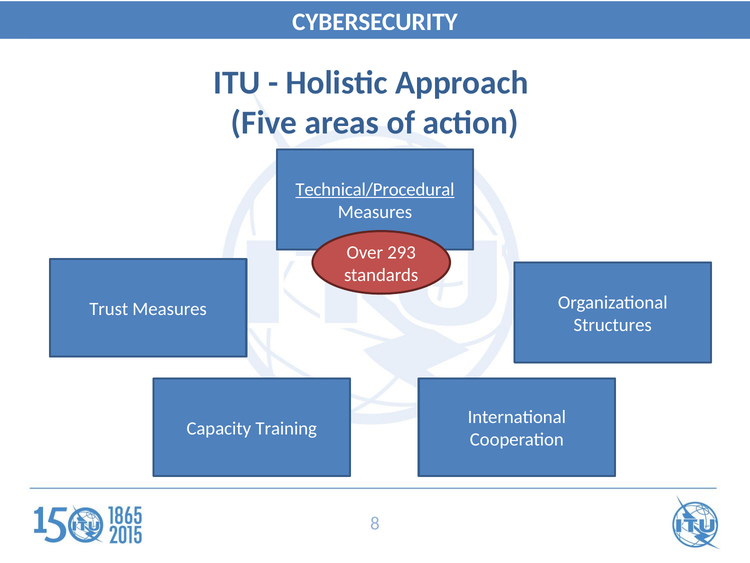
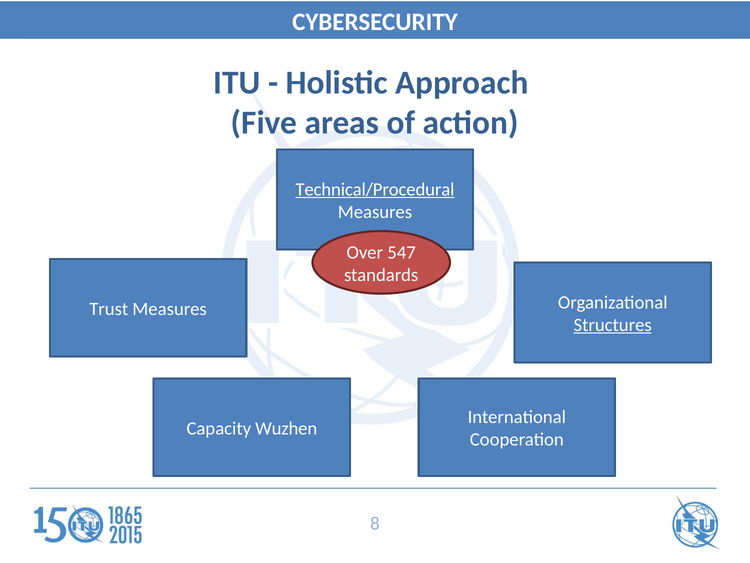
293: 293 -> 547
Structures underline: none -> present
Training: Training -> Wuzhen
